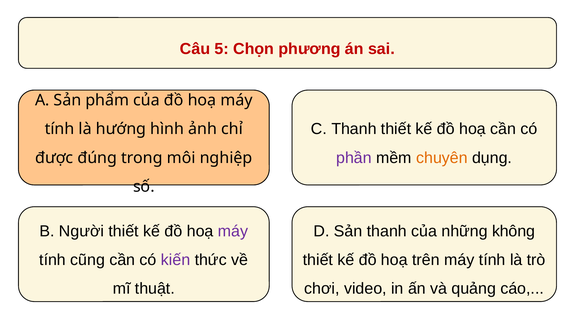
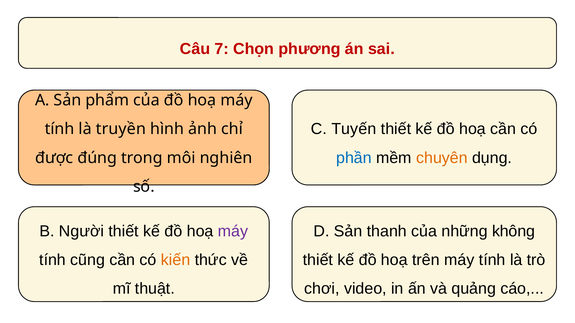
5: 5 -> 7
C Thanh: Thanh -> Tuyến
hướng: hướng -> truyền
phần colour: purple -> blue
nghiệp: nghiệp -> nghiên
kiến colour: purple -> orange
